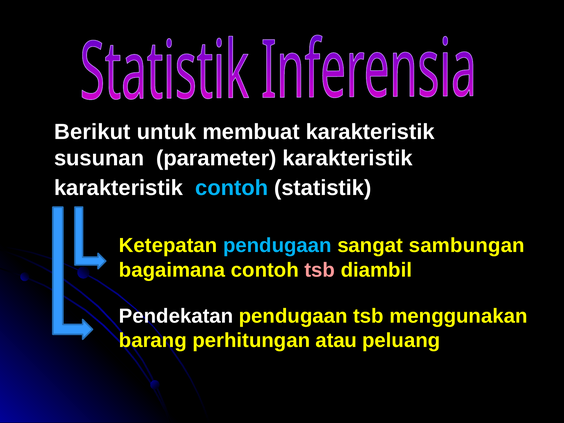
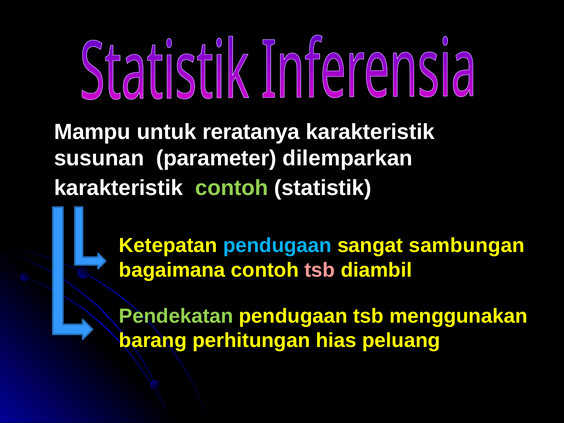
Berikut: Berikut -> Mampu
membuat: membuat -> reratanya
parameter karakteristik: karakteristik -> dilemparkan
contoh at (232, 188) colour: light blue -> light green
Pendekatan colour: white -> light green
atau: atau -> hias
